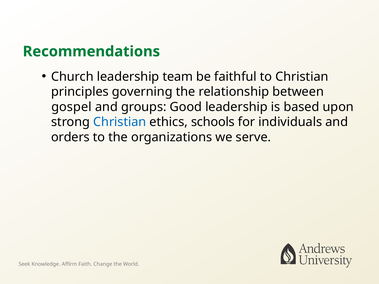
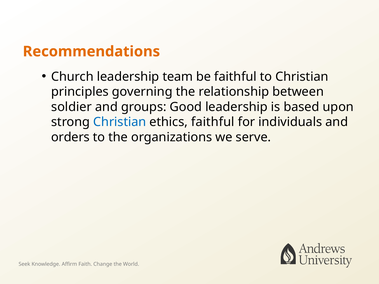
Recommendations colour: green -> orange
gospel: gospel -> soldier
ethics schools: schools -> faithful
